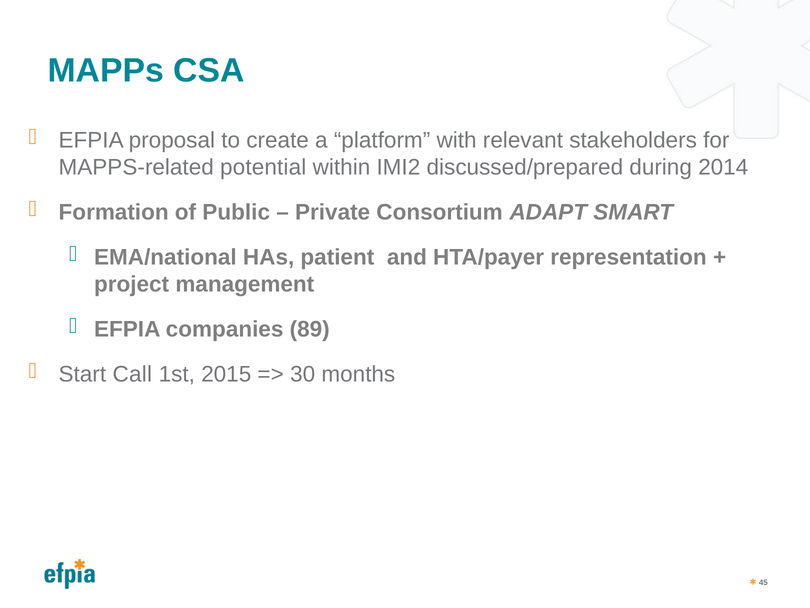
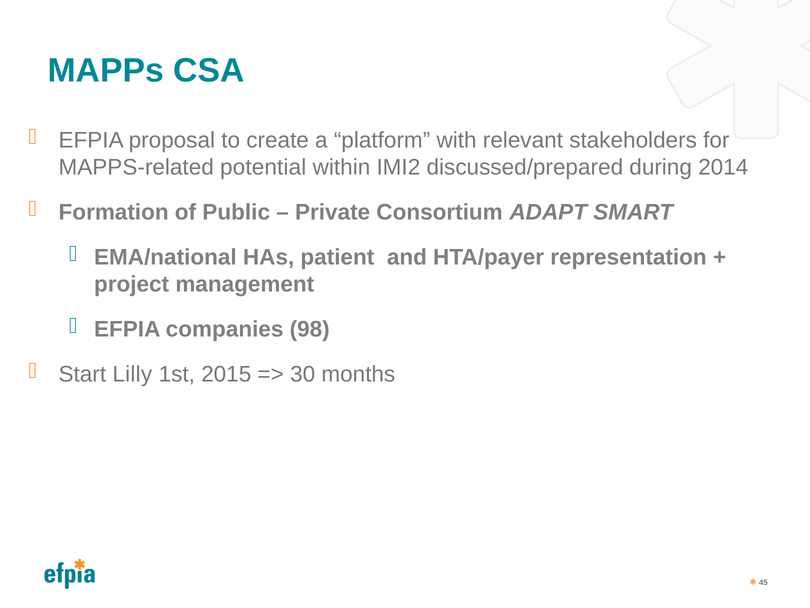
89: 89 -> 98
Call: Call -> Lilly
